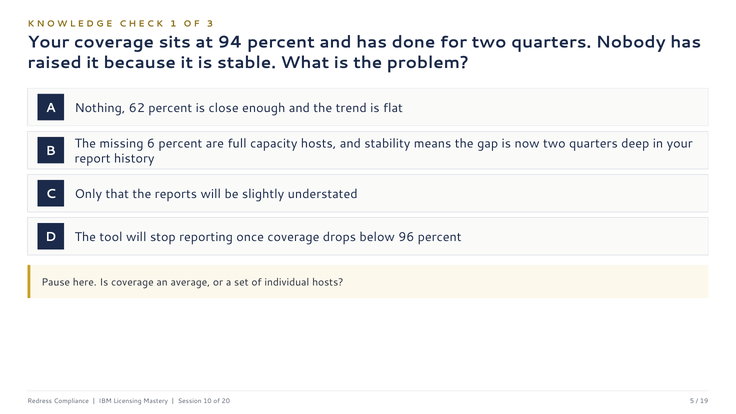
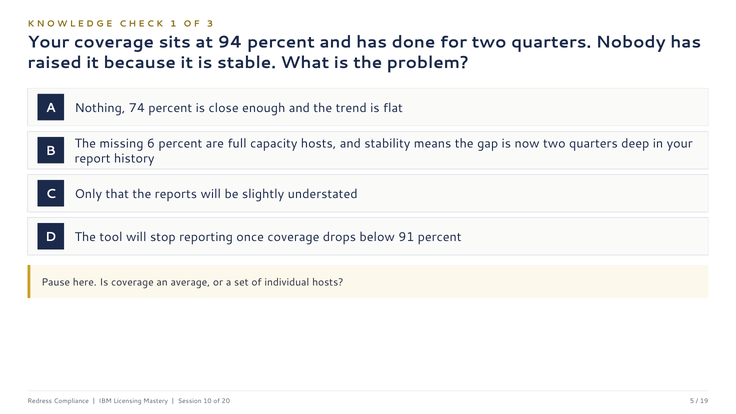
62: 62 -> 74
96: 96 -> 91
